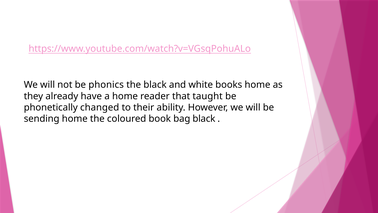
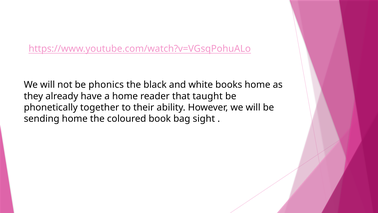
changed: changed -> together
bag black: black -> sight
